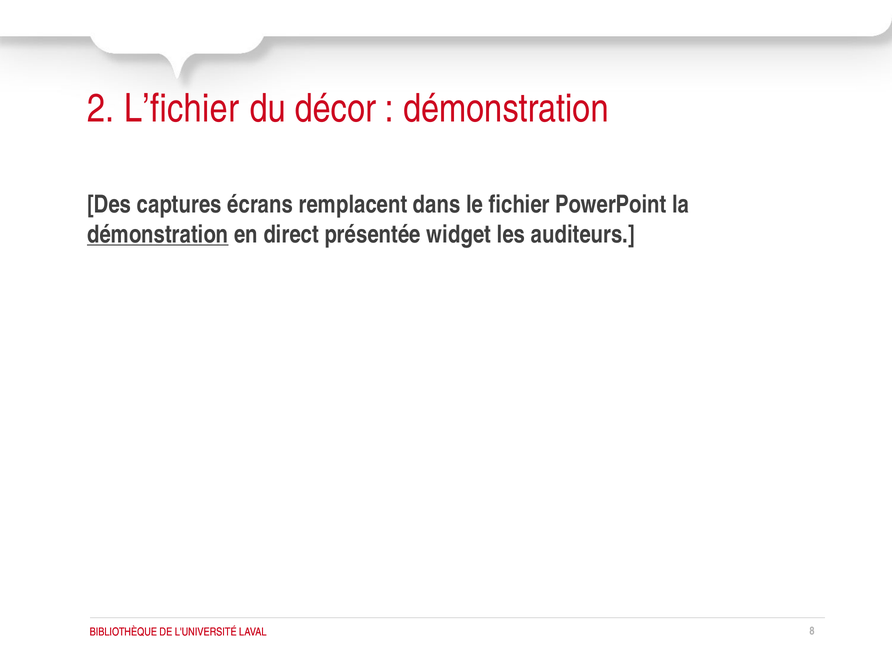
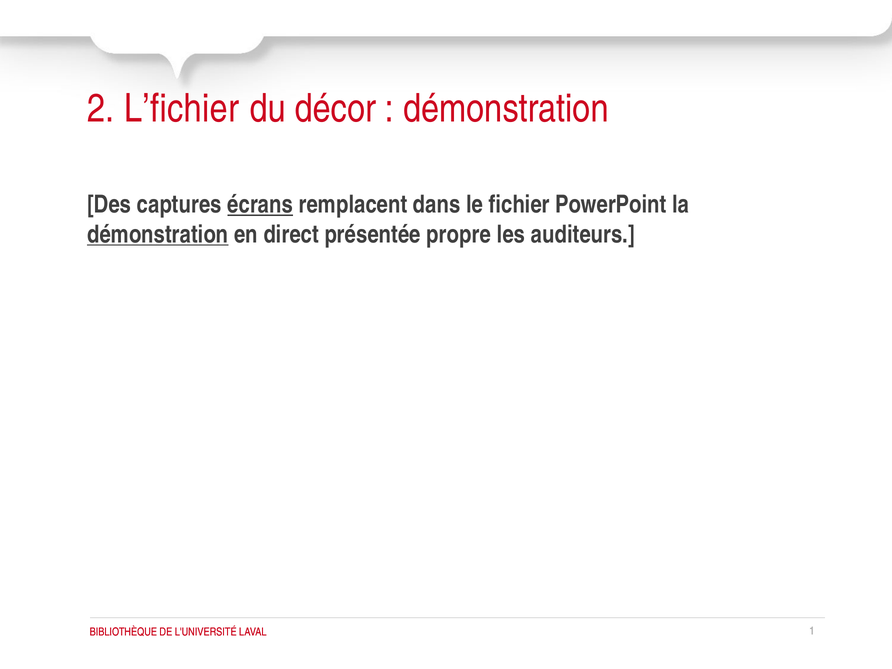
écrans underline: none -> present
widget: widget -> propre
8: 8 -> 1
